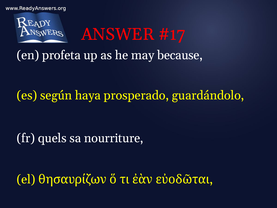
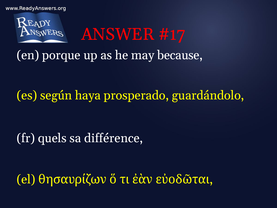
profeta: profeta -> porque
nourriture: nourriture -> différence
